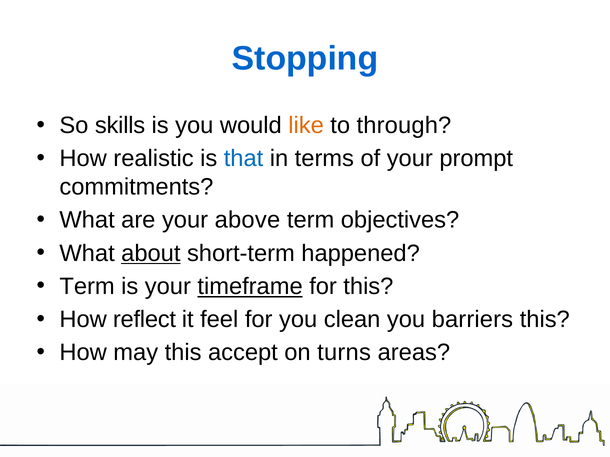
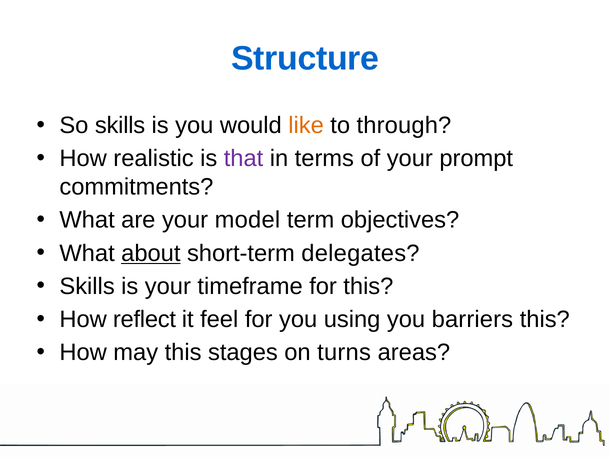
Stopping: Stopping -> Structure
that colour: blue -> purple
above: above -> model
happened: happened -> delegates
Term at (87, 287): Term -> Skills
timeframe underline: present -> none
clean: clean -> using
accept: accept -> stages
